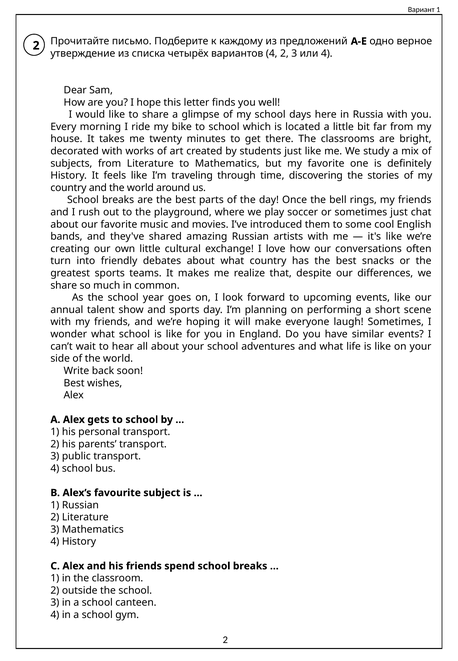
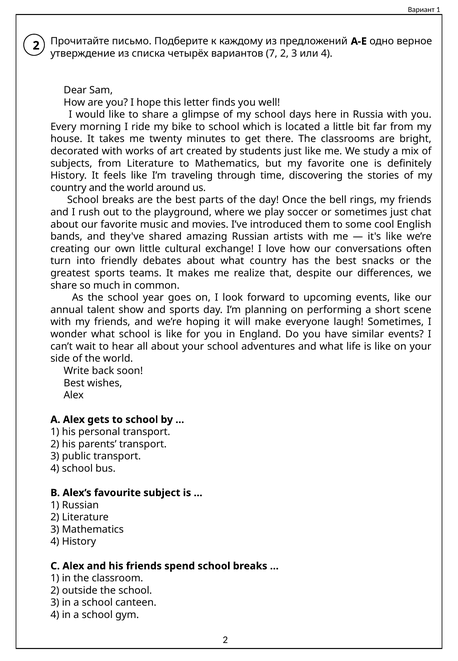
вариантов 4: 4 -> 7
